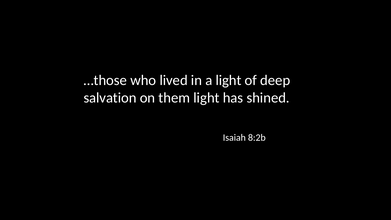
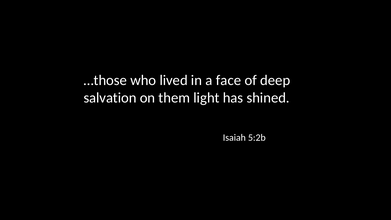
a light: light -> face
8:2b: 8:2b -> 5:2b
